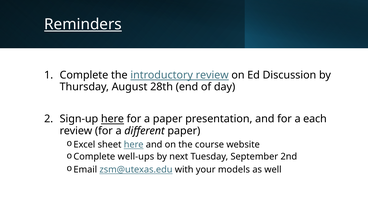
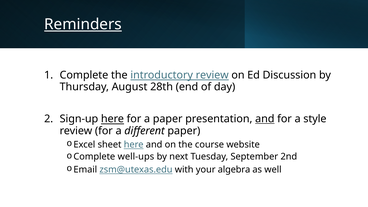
and at (265, 119) underline: none -> present
each: each -> style
models: models -> algebra
